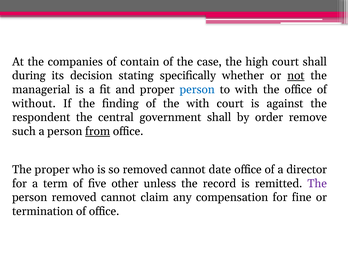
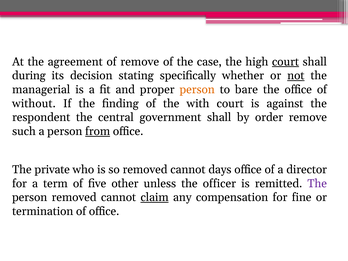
companies: companies -> agreement
of contain: contain -> remove
court at (286, 62) underline: none -> present
person at (197, 90) colour: blue -> orange
to with: with -> bare
The proper: proper -> private
date: date -> days
record: record -> officer
claim underline: none -> present
